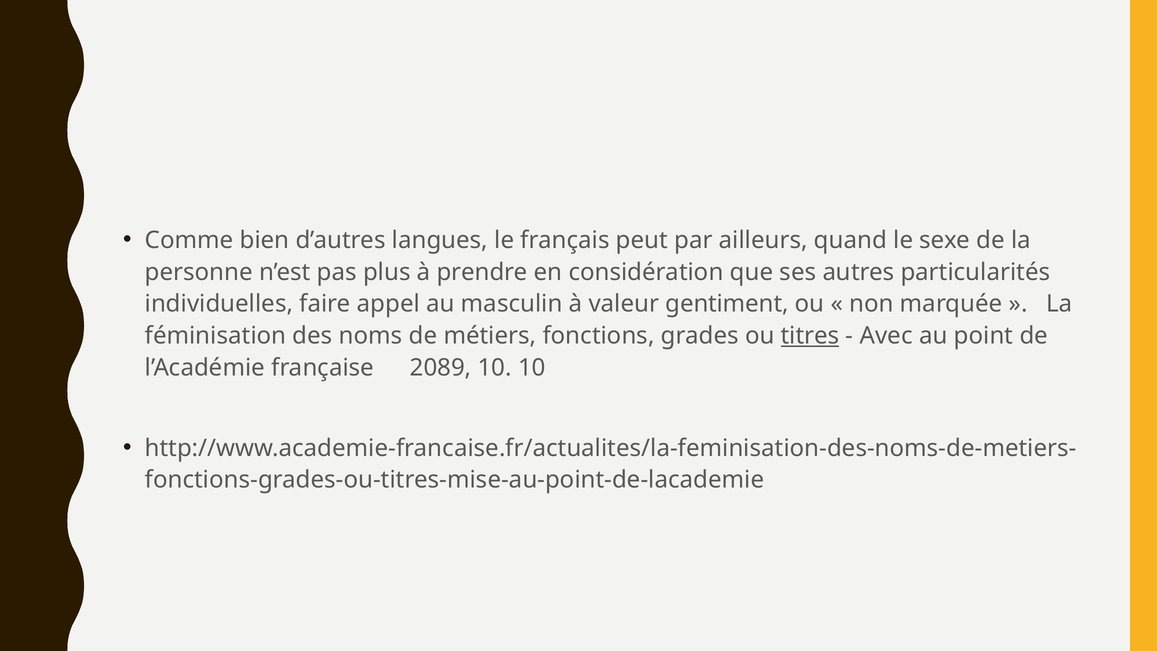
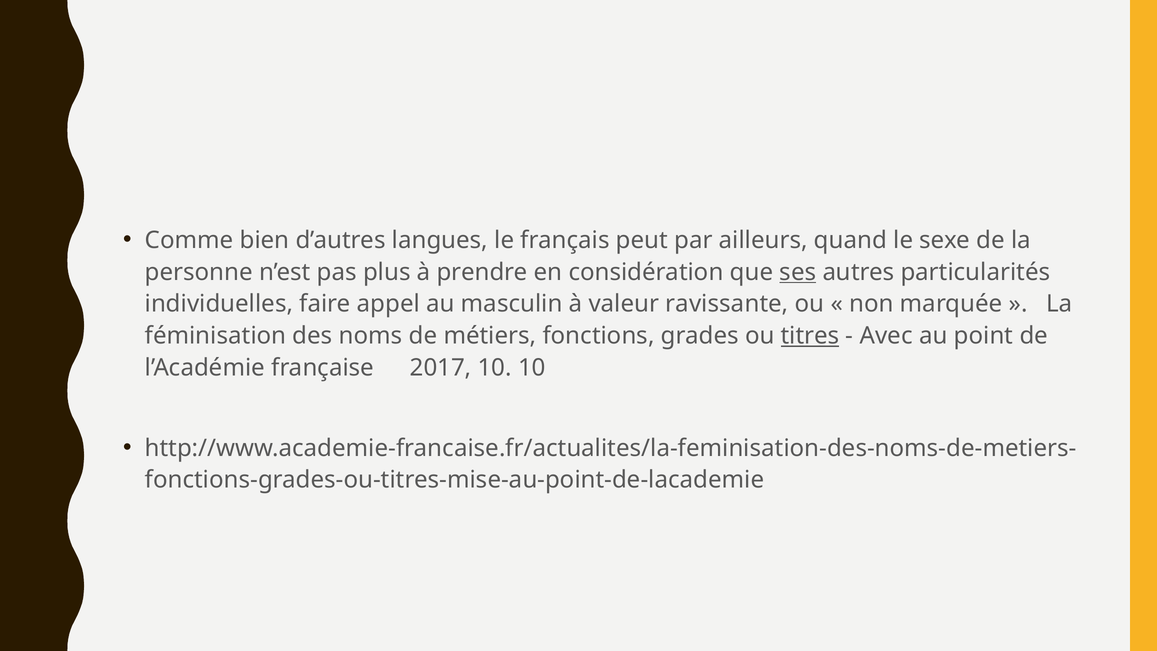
ses underline: none -> present
gentiment: gentiment -> ravissante
2089: 2089 -> 2017
